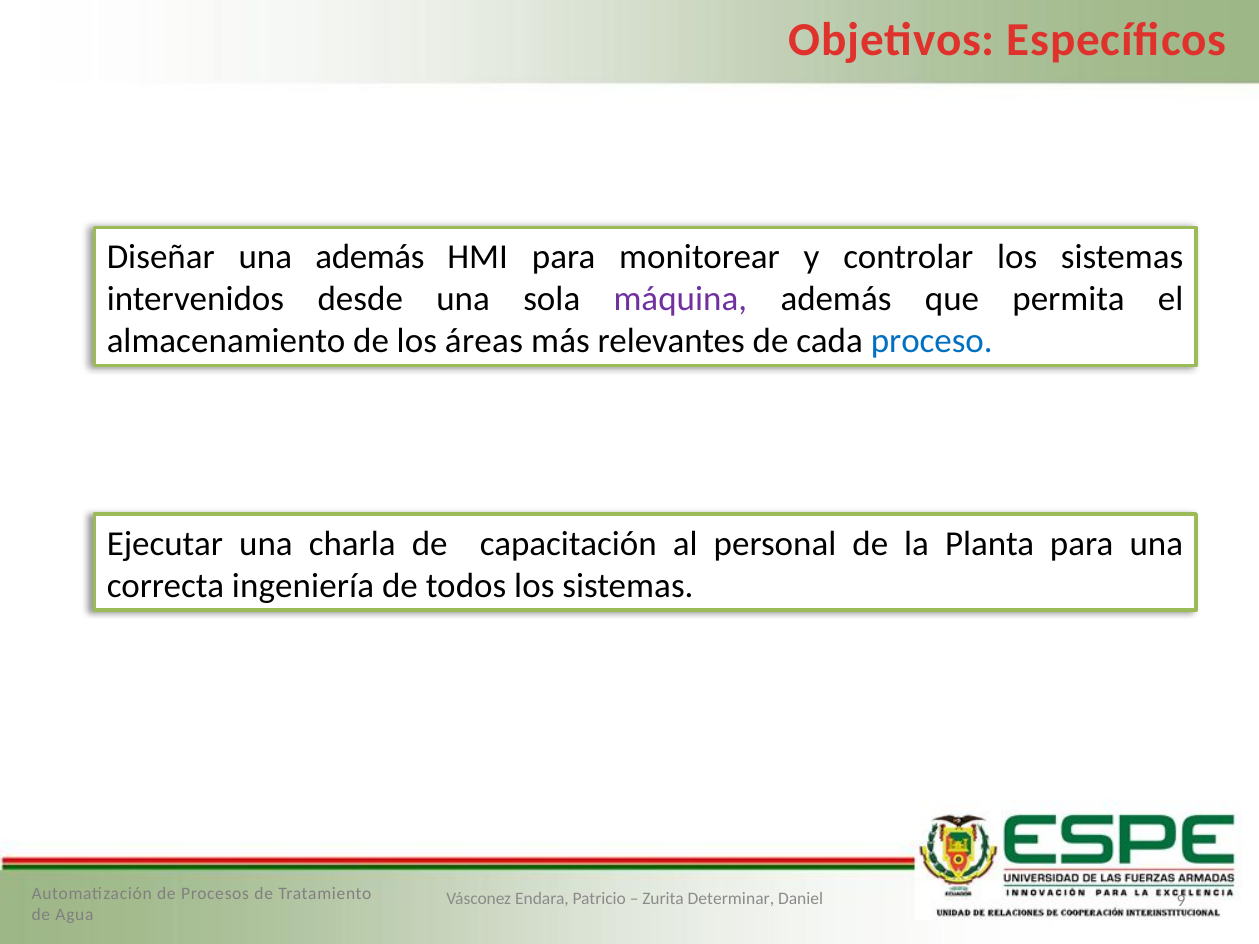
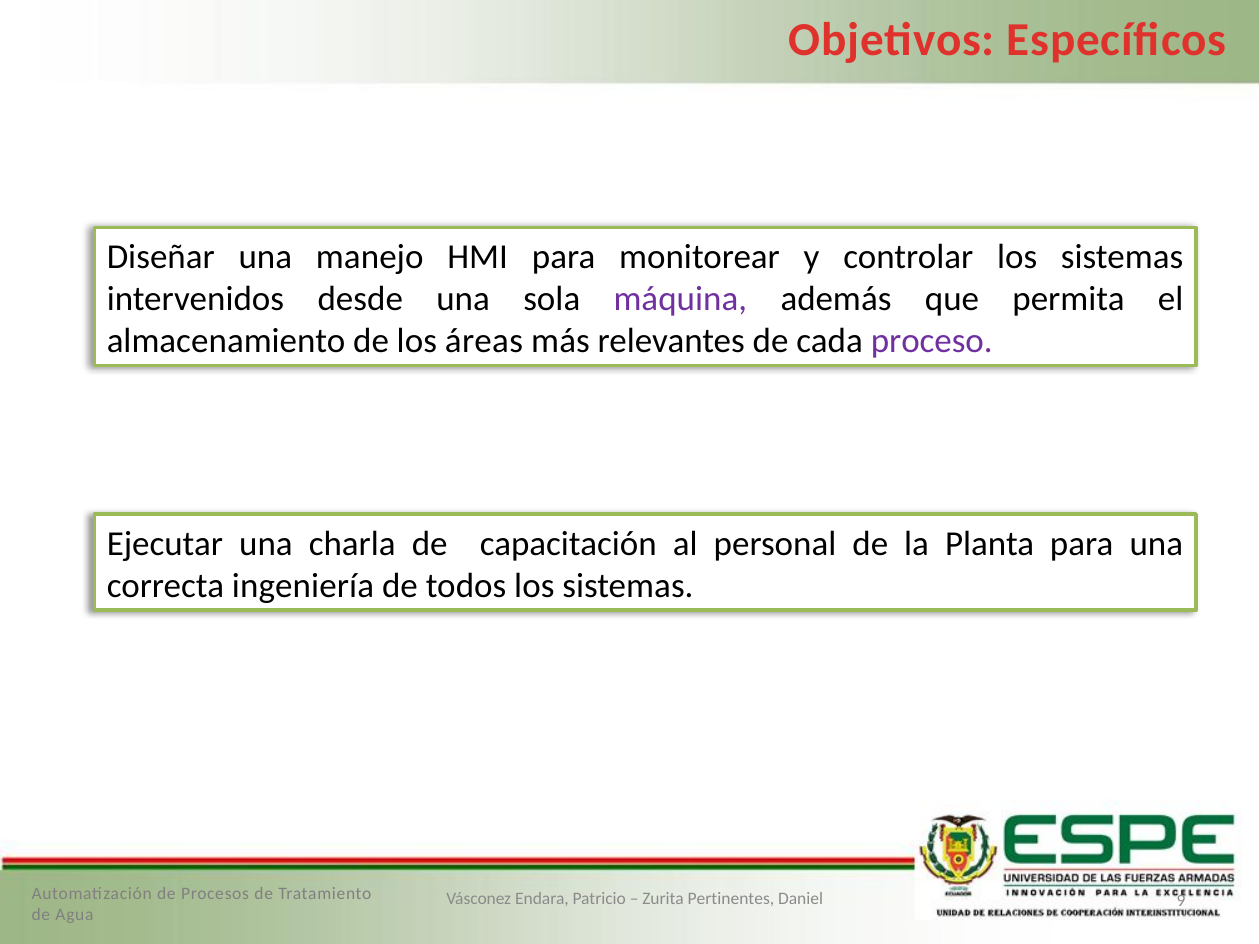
una además: además -> manejo
proceso colour: blue -> purple
Determinar: Determinar -> Pertinentes
